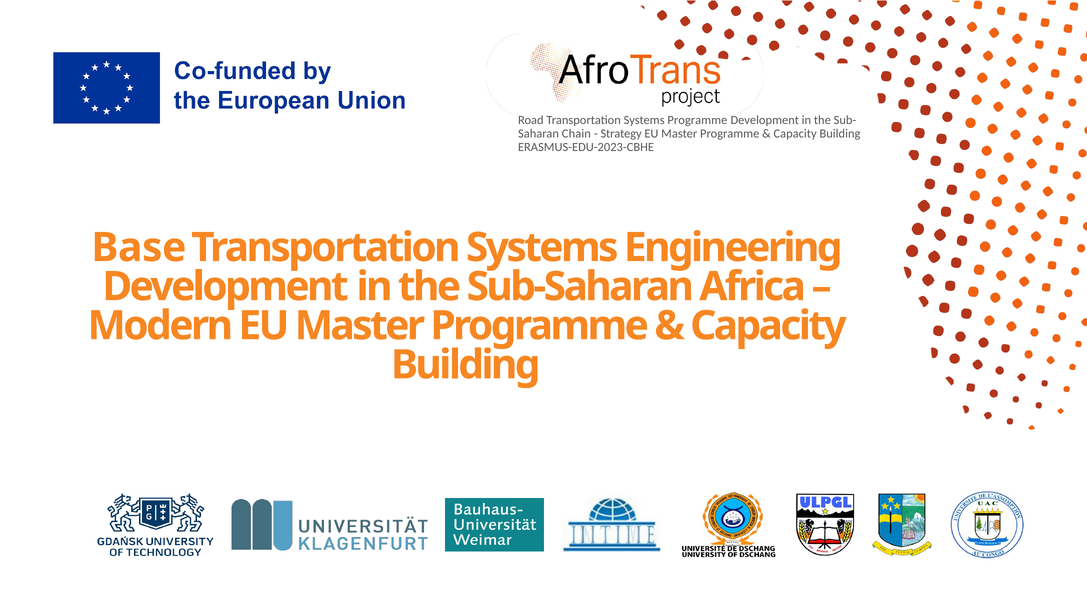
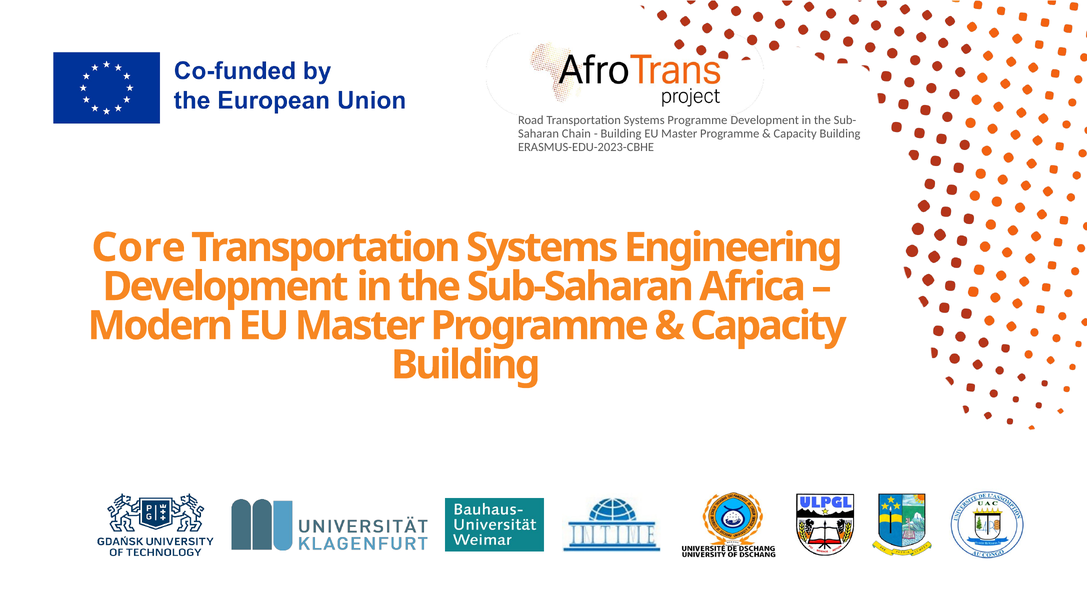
Strategy at (621, 134): Strategy -> Building
Base: Base -> Core
